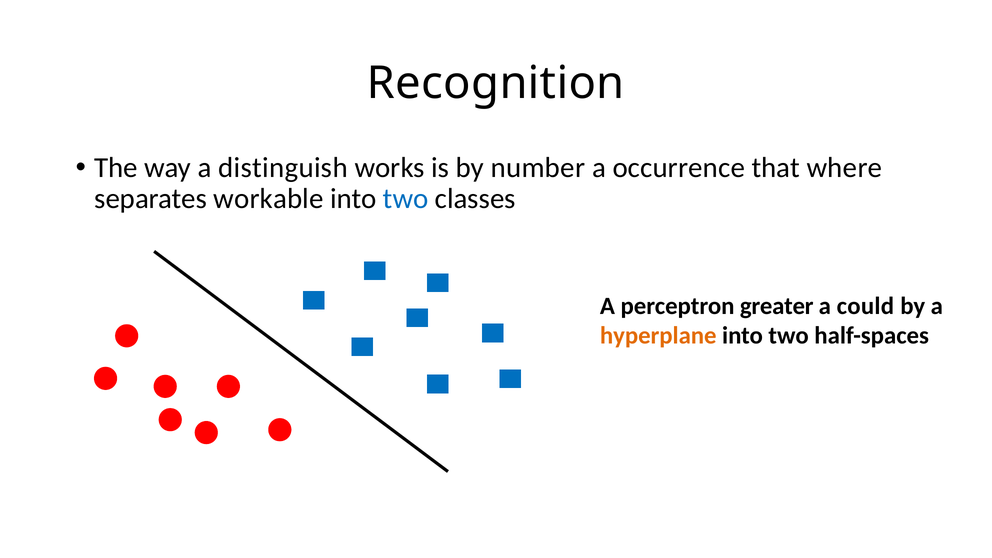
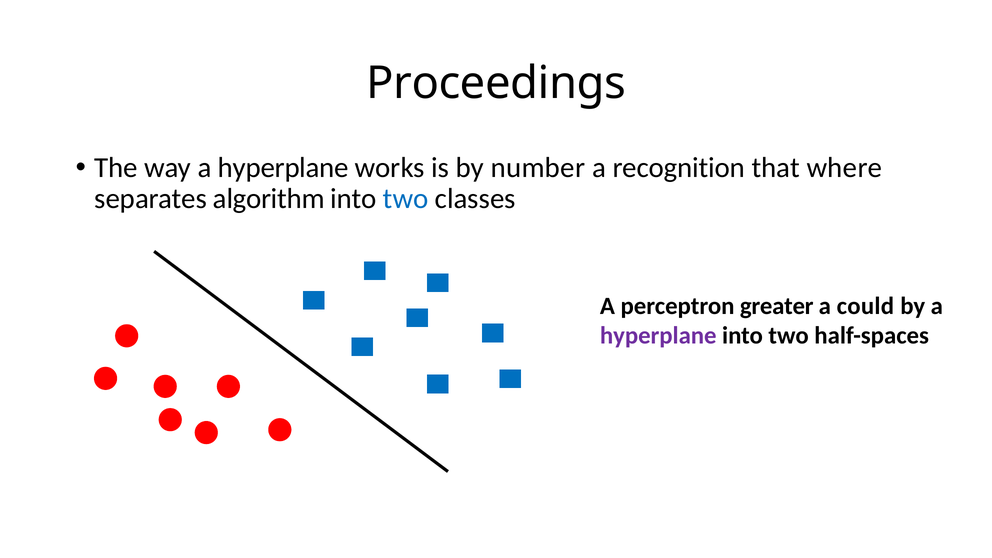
Recognition: Recognition -> Proceedings
way a distinguish: distinguish -> hyperplane
occurrence: occurrence -> recognition
workable: workable -> algorithm
hyperplane at (658, 336) colour: orange -> purple
